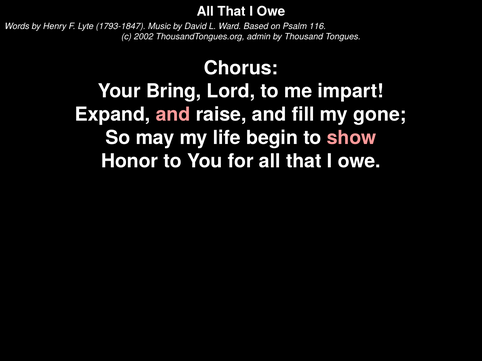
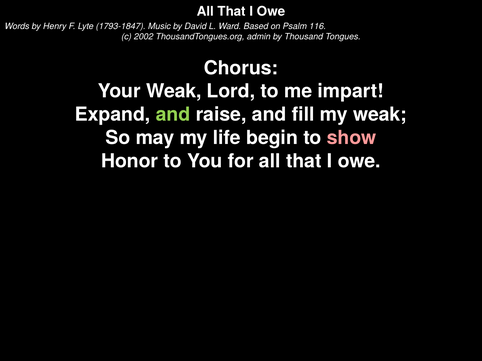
Your Bring: Bring -> Weak
and at (173, 115) colour: pink -> light green
my gone: gone -> weak
